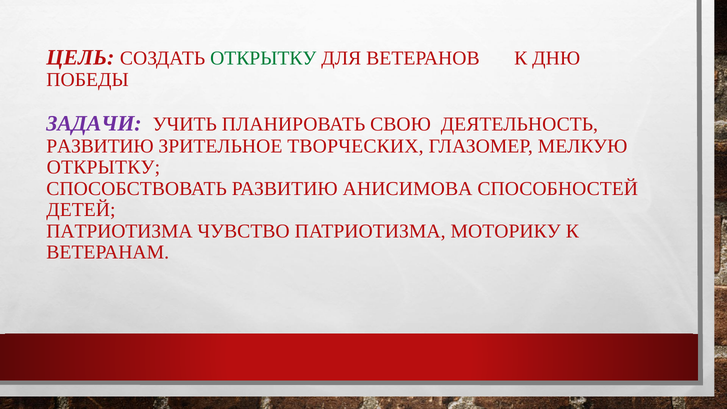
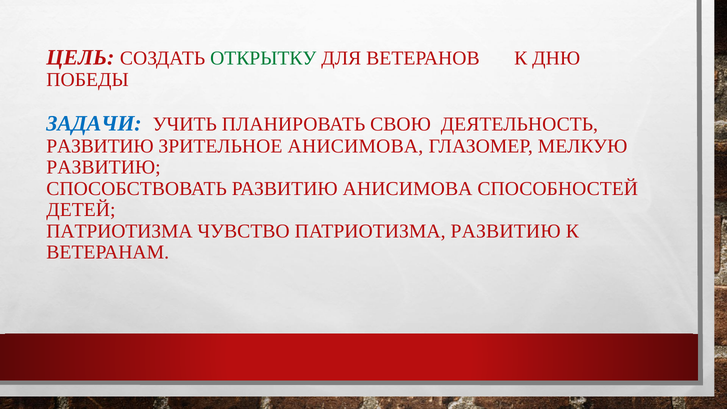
ЗАДАЧИ colour: purple -> blue
ЗРИТЕЛЬНОЕ ТВОРЧЕСКИХ: ТВОРЧЕСКИХ -> АНИСИМОВА
ОТКРЫТКУ at (103, 167): ОТКРЫТКУ -> РАЗВИТИЮ
ПАТРИОТИЗМА МОТОРИКУ: МОТОРИКУ -> РАЗВИТИЮ
